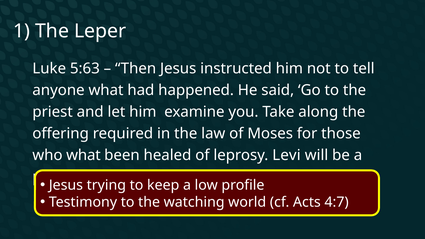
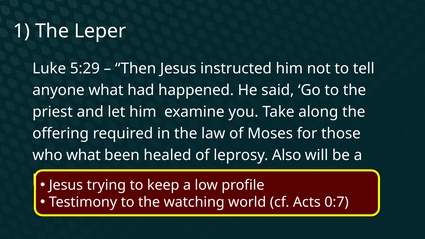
5:63: 5:63 -> 5:29
Levi: Levi -> Also
4:7: 4:7 -> 0:7
